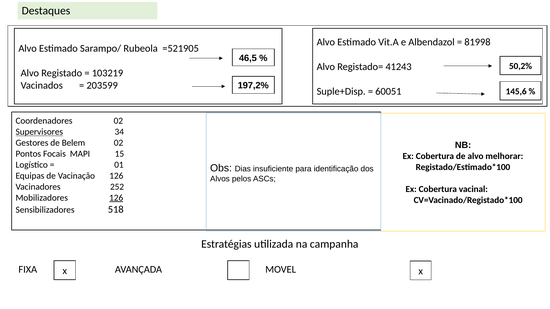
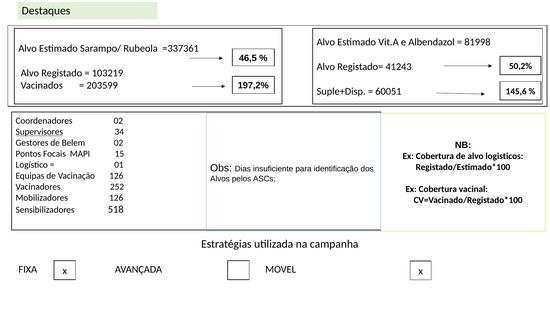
=521905: =521905 -> =337361
melhorar: melhorar -> logisticos
126 at (116, 198) underline: present -> none
